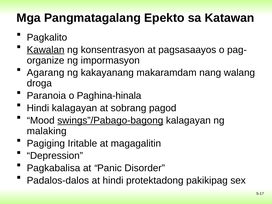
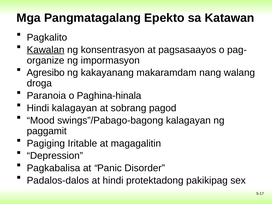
Agarang: Agarang -> Agresibo
swings”/Pabago-bagong underline: present -> none
malaking: malaking -> paggamit
